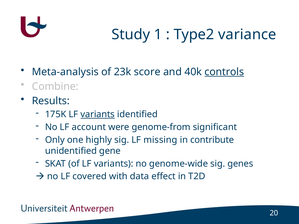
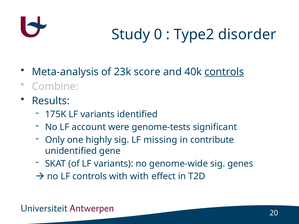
1: 1 -> 0
variance: variance -> disorder
variants at (98, 114) underline: present -> none
genome-from: genome-from -> genome-tests
LF covered: covered -> controls
with data: data -> with
